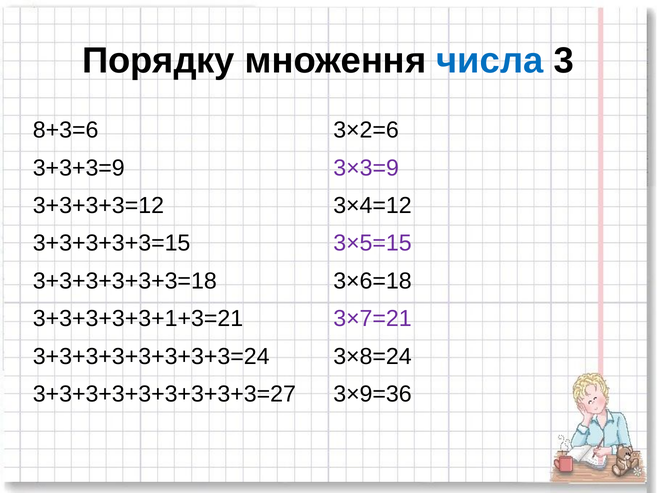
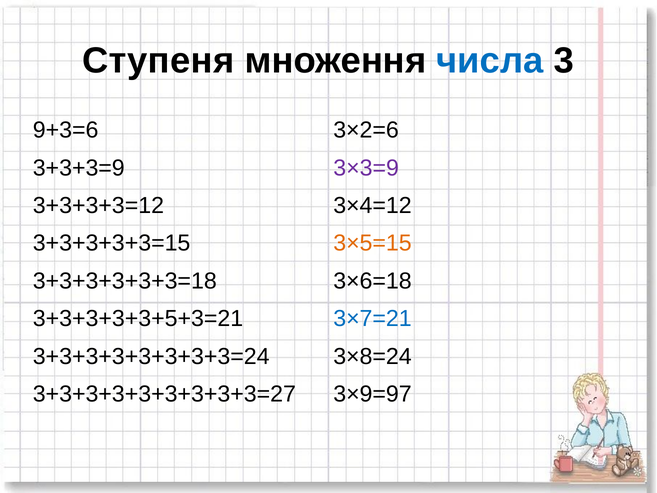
Порядку: Порядку -> Ступеня
8+3=6: 8+3=6 -> 9+3=6
3×5=15 colour: purple -> orange
3+3+3+3+3+1+3=21: 3+3+3+3+3+1+3=21 -> 3+3+3+3+3+5+3=21
3×7=21 colour: purple -> blue
3×9=36: 3×9=36 -> 3×9=97
